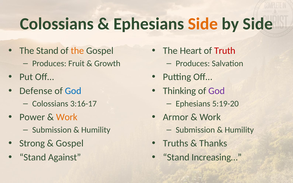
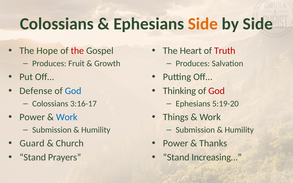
The Stand: Stand -> Hope
the at (77, 51) colour: orange -> red
God at (217, 91) colour: purple -> red
Work at (67, 117) colour: orange -> blue
Armor: Armor -> Things
Strong: Strong -> Guard
Gospel at (70, 143): Gospel -> Church
Truths at (176, 143): Truths -> Power
Against: Against -> Prayers
